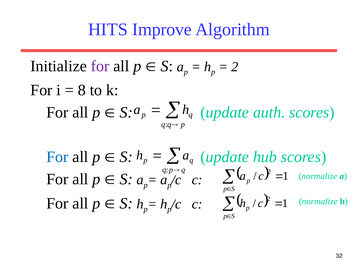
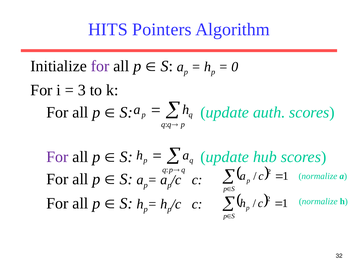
Improve: Improve -> Pointers
2 at (235, 67): 2 -> 0
8: 8 -> 3
For at (57, 157) colour: blue -> purple
